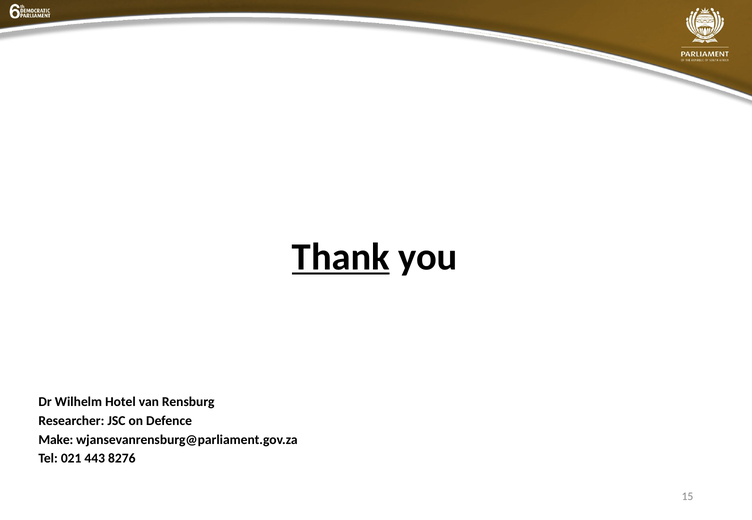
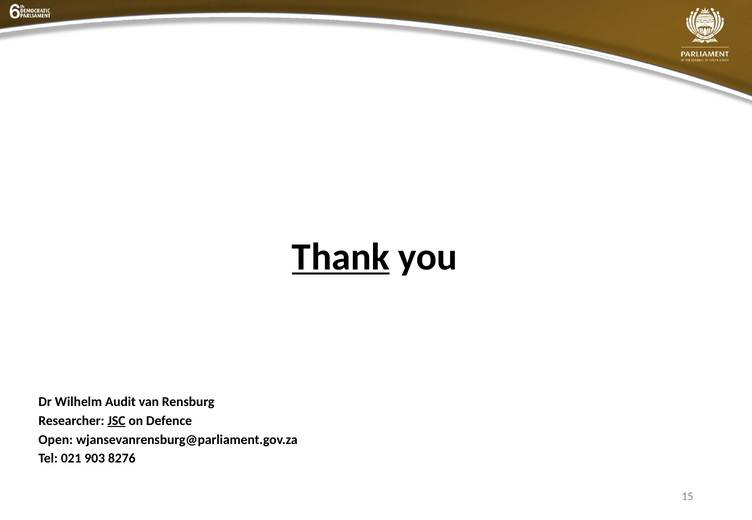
Hotel: Hotel -> Audit
JSC underline: none -> present
Make: Make -> Open
443: 443 -> 903
